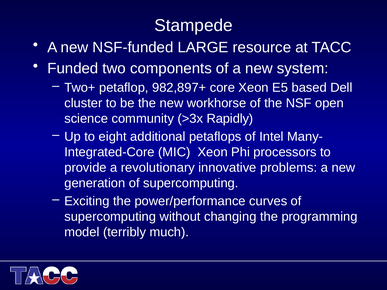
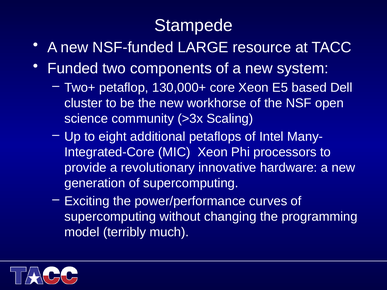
982,897+: 982,897+ -> 130,000+
Rapidly: Rapidly -> Scaling
problems: problems -> hardware
